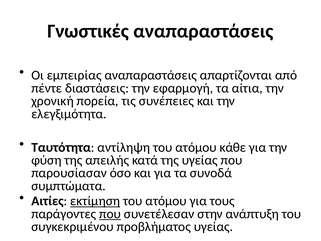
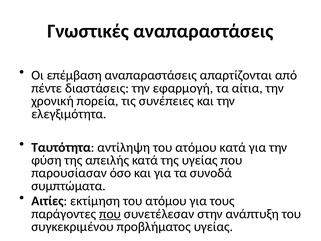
εμπειρίας: εμπειρίας -> επέμβαση
ατόμου κάθε: κάθε -> κατά
εκτίμηση underline: present -> none
